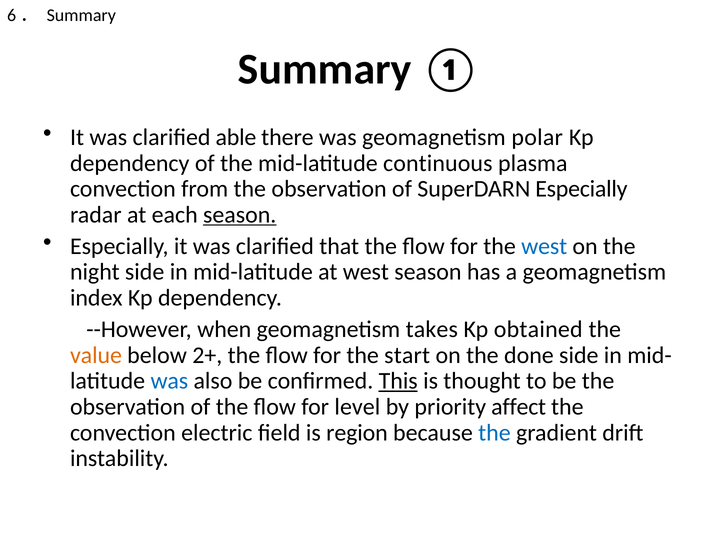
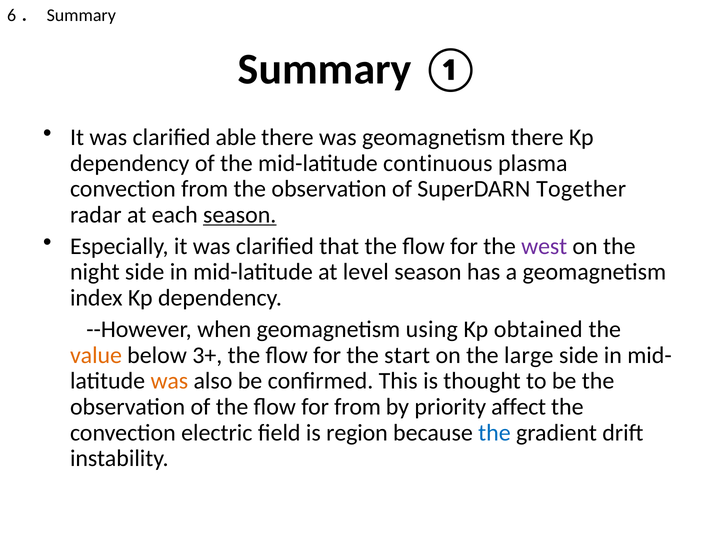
geomagnetism polar: polar -> there
SuperDARN Especially: Especially -> Together
west at (544, 247) colour: blue -> purple
at west: west -> level
takes: takes -> using
2+: 2+ -> 3+
done: done -> large
was at (169, 381) colour: blue -> orange
This underline: present -> none
for level: level -> from
